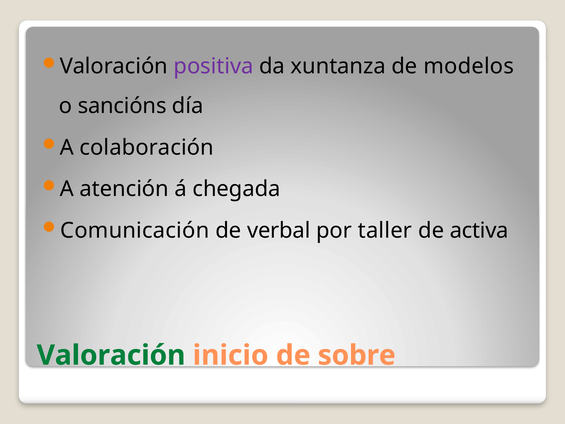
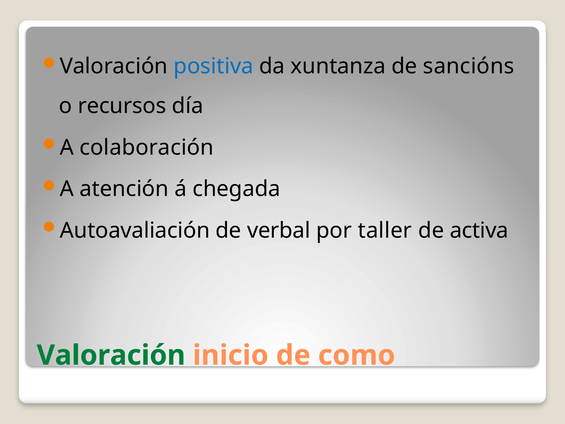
positiva colour: purple -> blue
modelos: modelos -> sancións
sancións: sancións -> recursos
Comunicación: Comunicación -> Autoavaliación
sobre: sobre -> como
